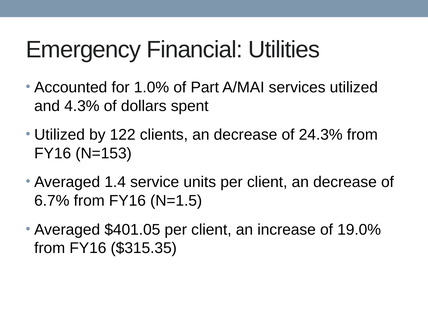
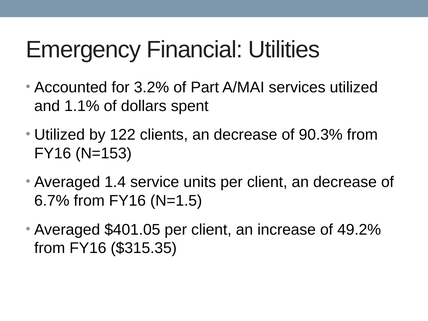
1.0%: 1.0% -> 3.2%
4.3%: 4.3% -> 1.1%
24.3%: 24.3% -> 90.3%
19.0%: 19.0% -> 49.2%
